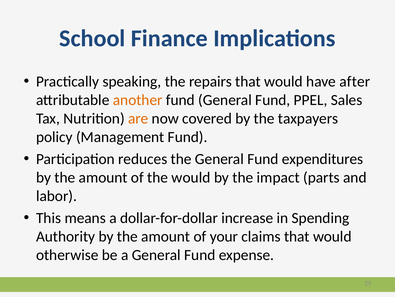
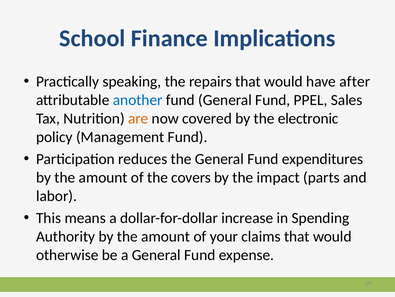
another colour: orange -> blue
taxpayers: taxpayers -> electronic
the would: would -> covers
